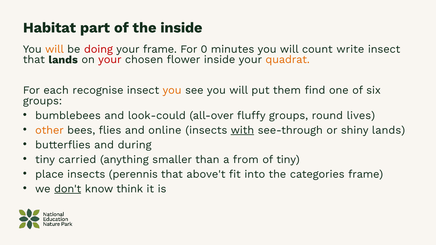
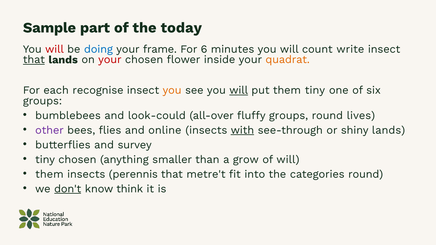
Habitat: Habitat -> Sample
the inside: inside -> today
will at (55, 49) colour: orange -> red
doing colour: red -> blue
0: 0 -> 6
that at (34, 60) underline: none -> present
will at (239, 90) underline: none -> present
them find: find -> tiny
other colour: orange -> purple
during: during -> survey
tiny carried: carried -> chosen
from: from -> grow
of tiny: tiny -> will
place at (50, 174): place -> them
above't: above't -> metre't
categories frame: frame -> round
